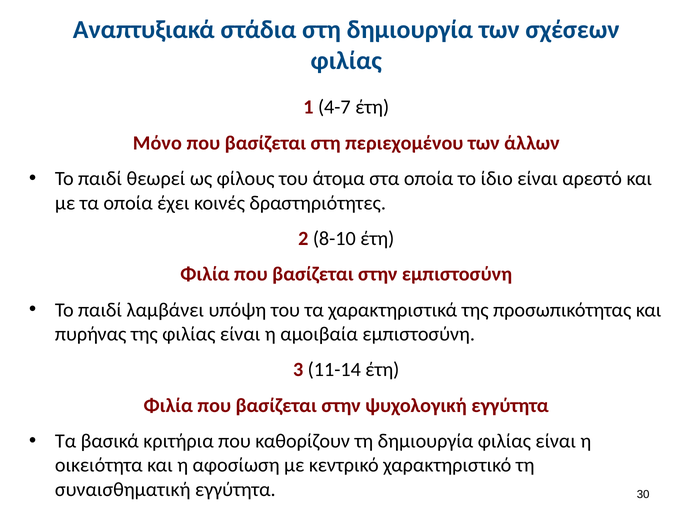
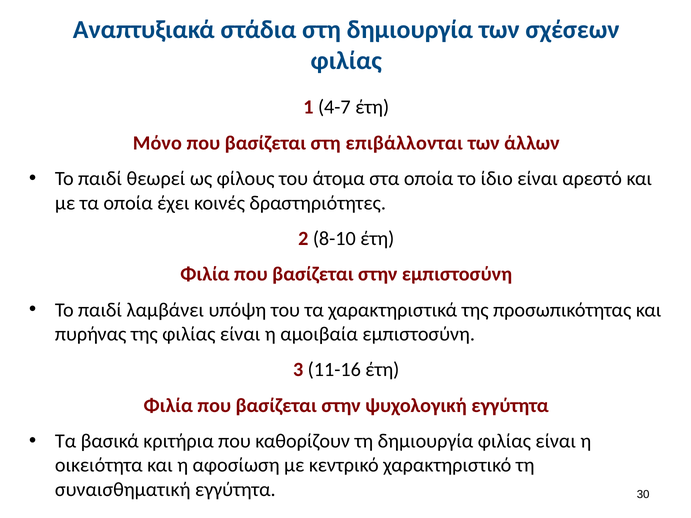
περιεχομένου: περιεχομένου -> επιβάλλονται
11-14: 11-14 -> 11-16
